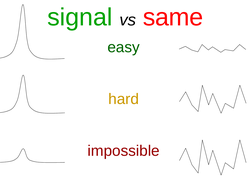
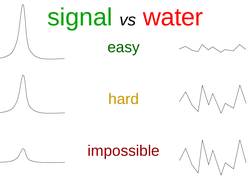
same: same -> water
